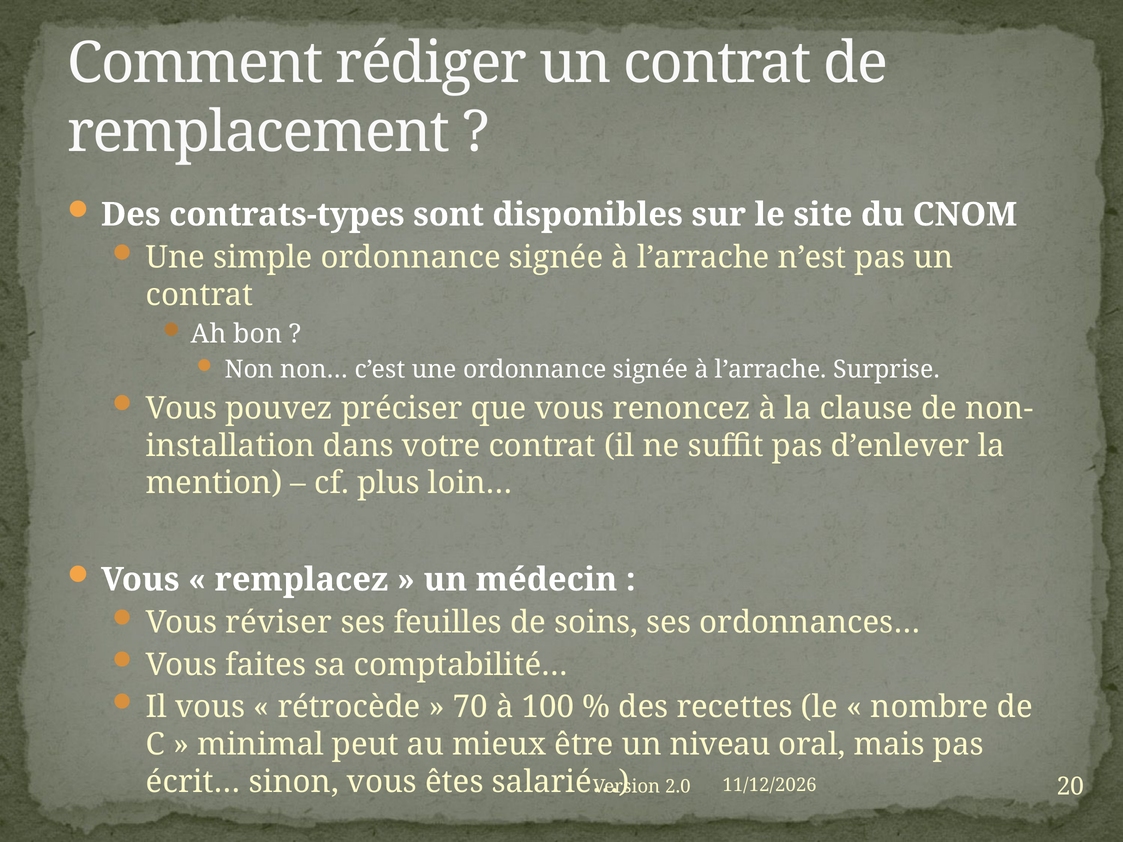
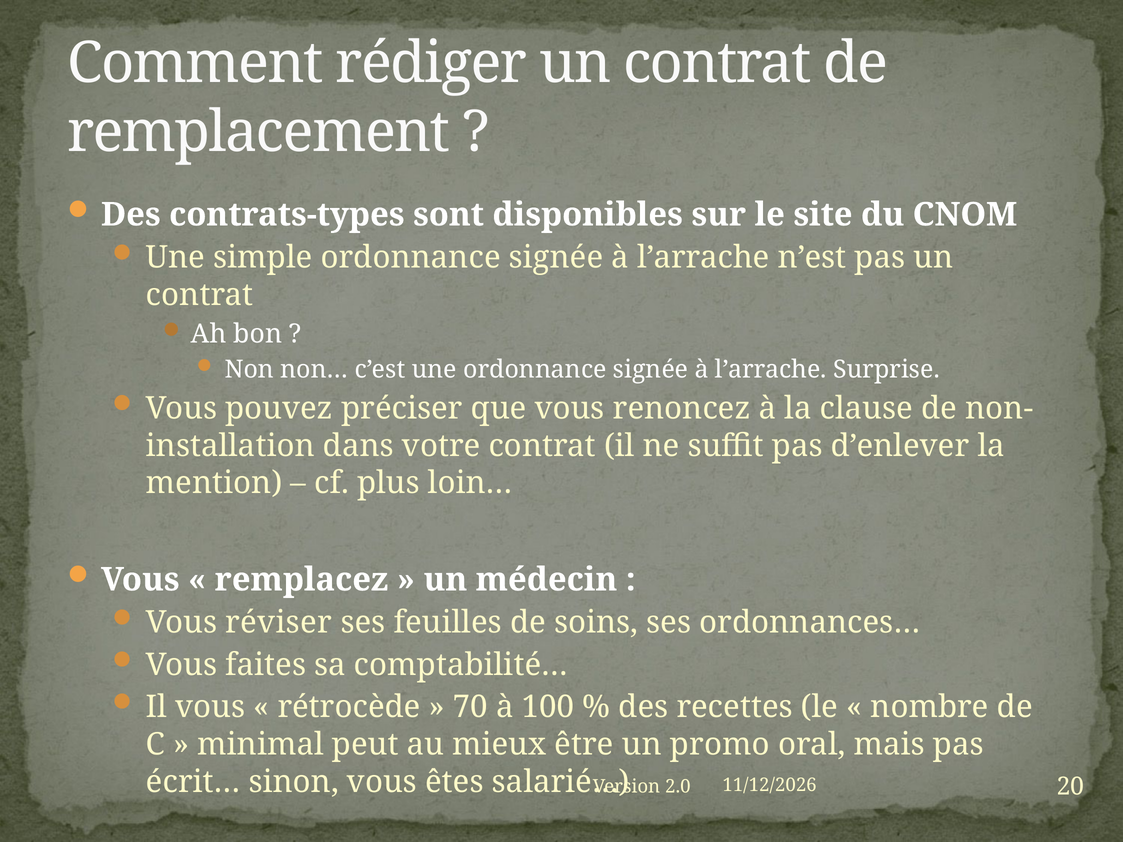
niveau: niveau -> promo
